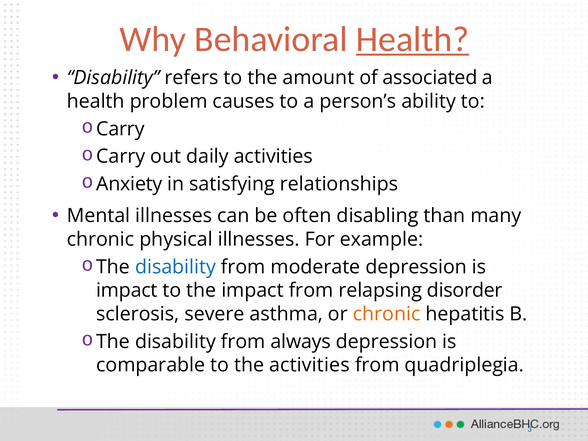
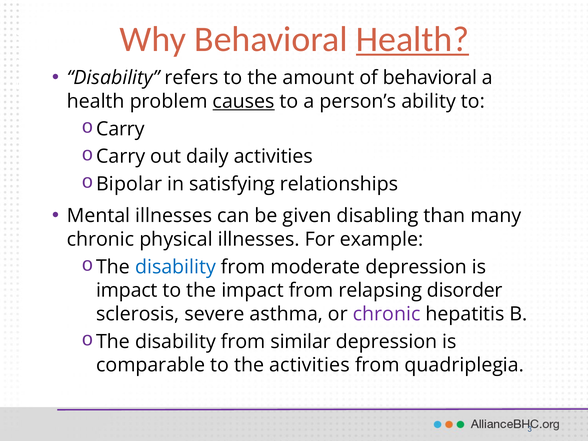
of associated: associated -> behavioral
causes underline: none -> present
Anxiety: Anxiety -> Bipolar
often: often -> given
chronic at (387, 314) colour: orange -> purple
always: always -> similar
